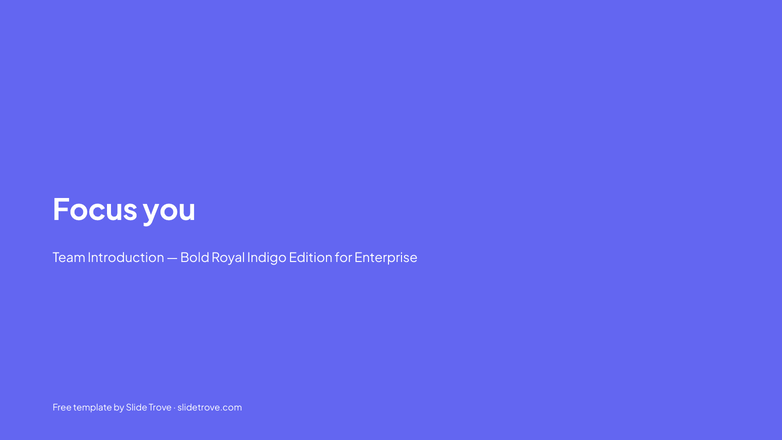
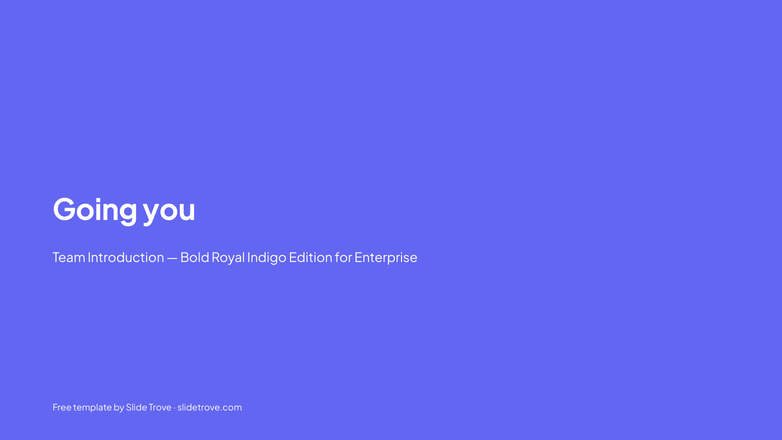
Focus: Focus -> Going
